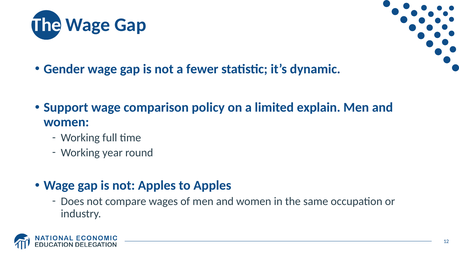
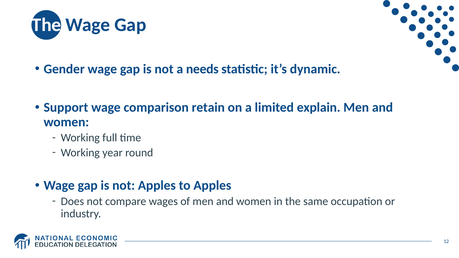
fewer: fewer -> needs
policy: policy -> retain
